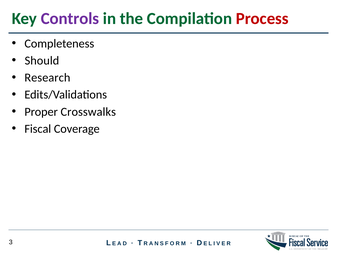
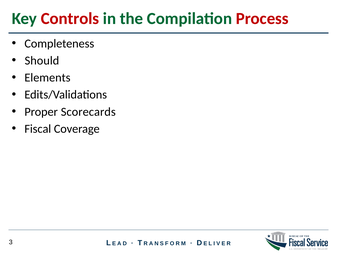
Controls colour: purple -> red
Research: Research -> Elements
Crosswalks: Crosswalks -> Scorecards
